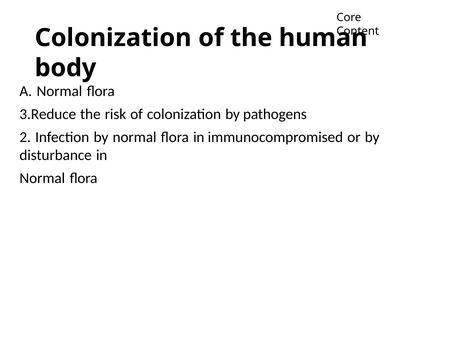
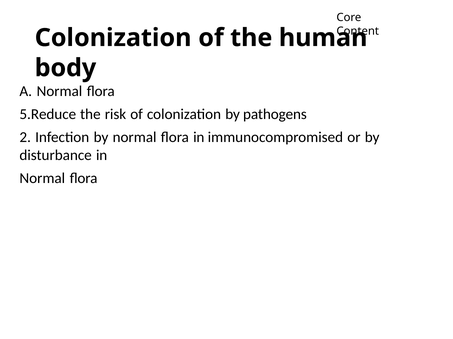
3.Reduce: 3.Reduce -> 5.Reduce
